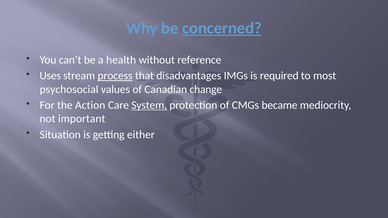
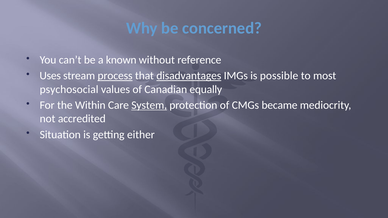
concerned underline: present -> none
health: health -> known
disadvantages underline: none -> present
required: required -> possible
change: change -> equally
Action: Action -> Within
important: important -> accredited
